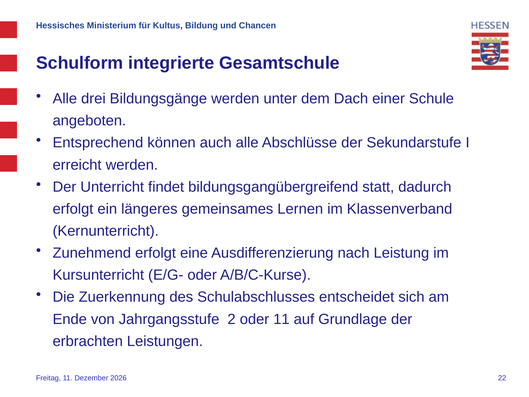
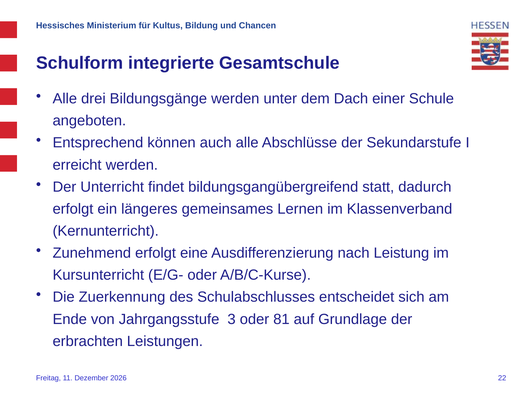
2: 2 -> 3
oder 11: 11 -> 81
